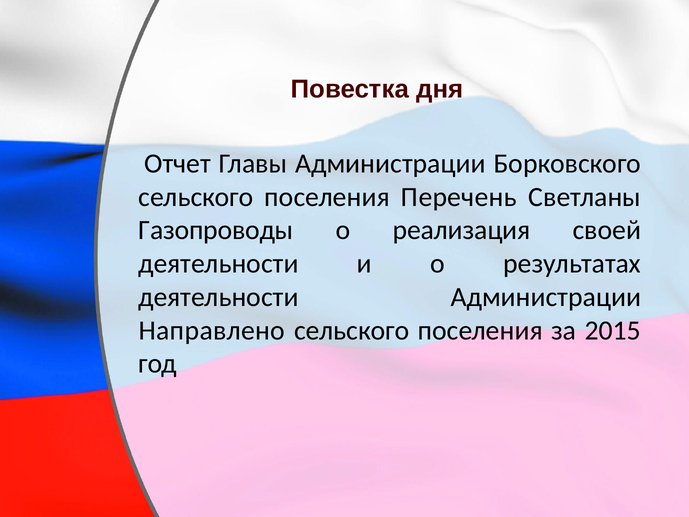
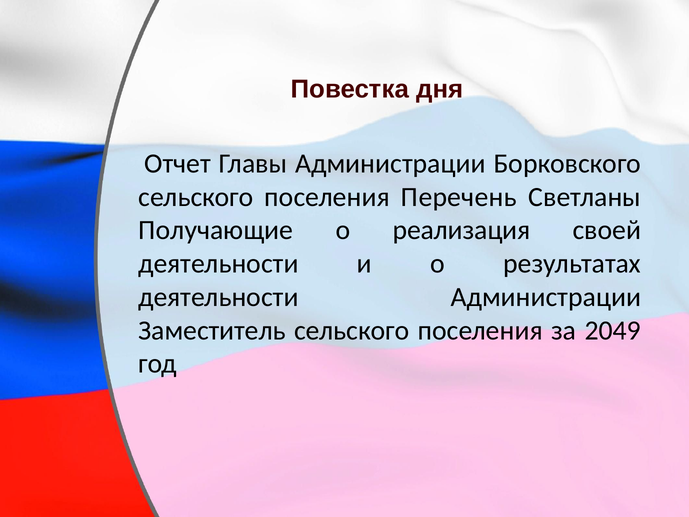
Газопроводы: Газопроводы -> Получающие
Направлено: Направлено -> Заместитель
2015: 2015 -> 2049
